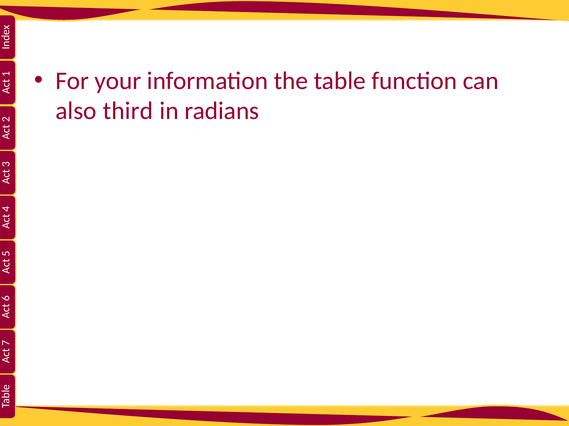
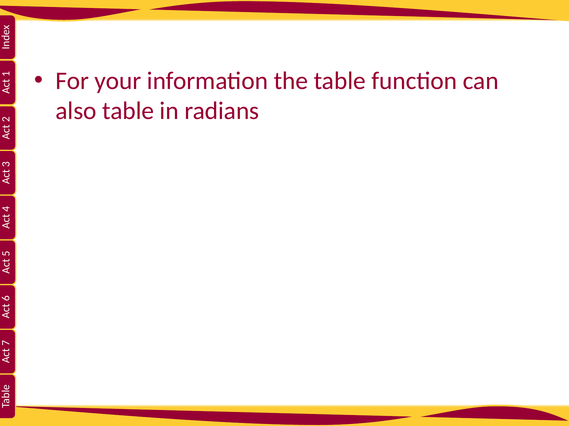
also third: third -> table
